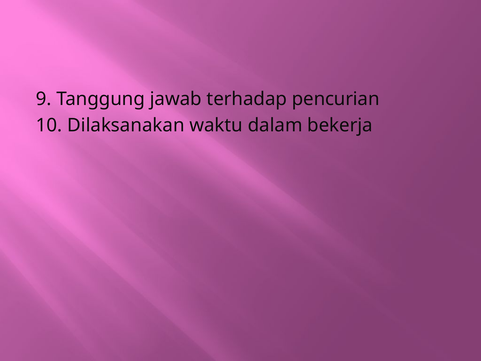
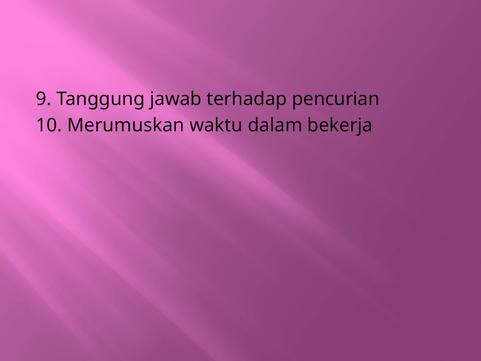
Dilaksanakan: Dilaksanakan -> Merumuskan
